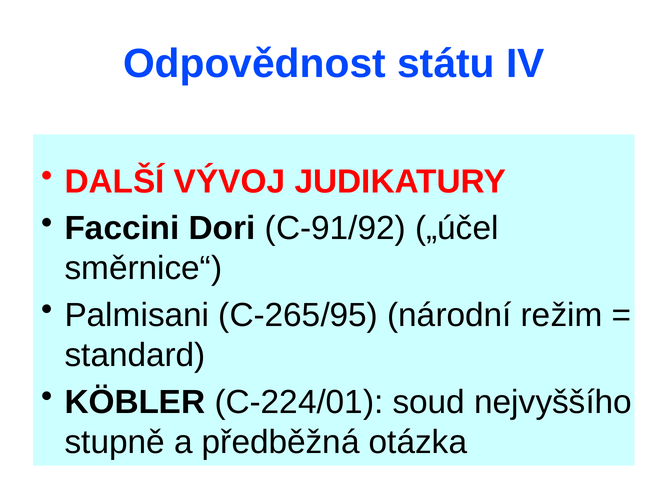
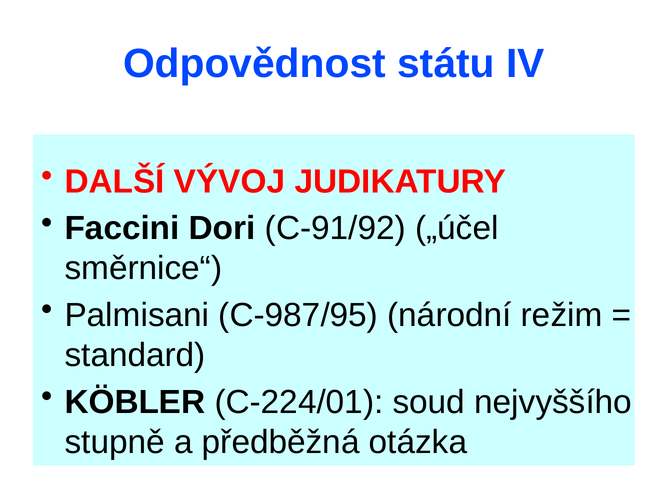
C-265/95: C-265/95 -> C-987/95
